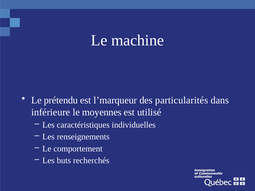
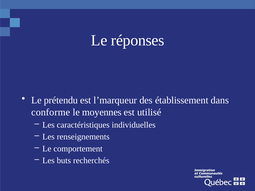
machine: machine -> réponses
particularités: particularités -> établissement
inférieure: inférieure -> conforme
